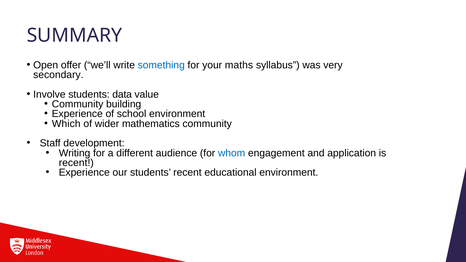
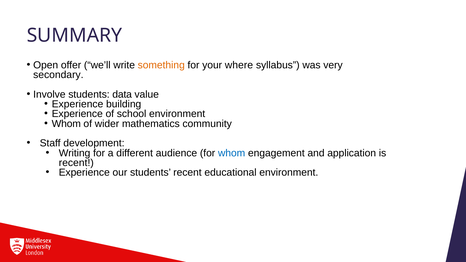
something colour: blue -> orange
maths: maths -> where
Community at (78, 104): Community -> Experience
Which at (66, 124): Which -> Whom
